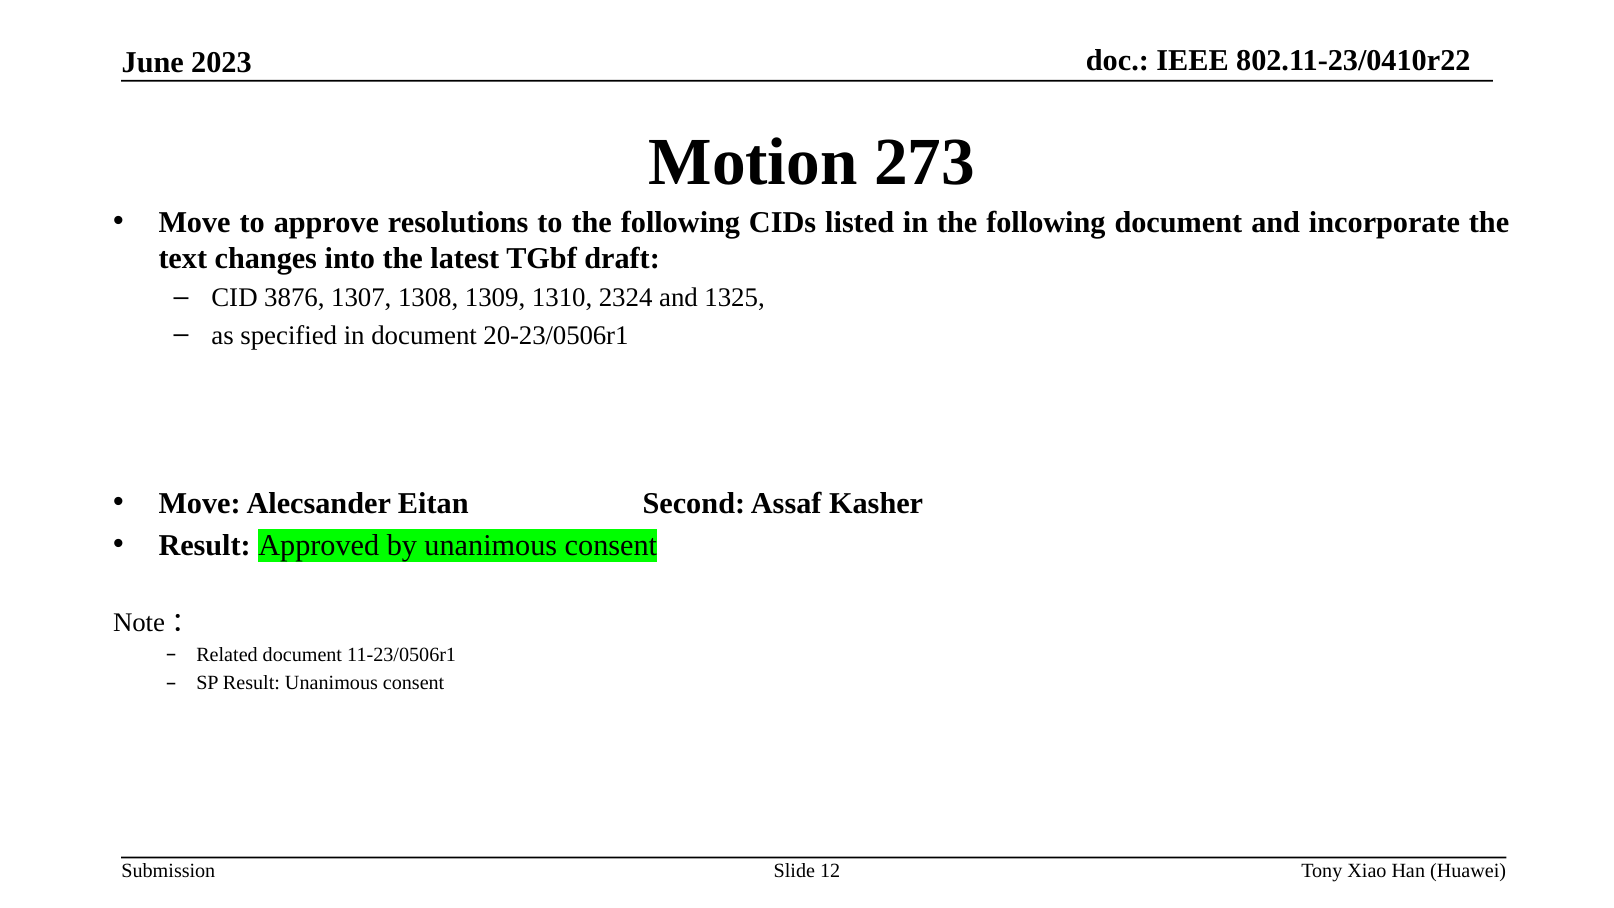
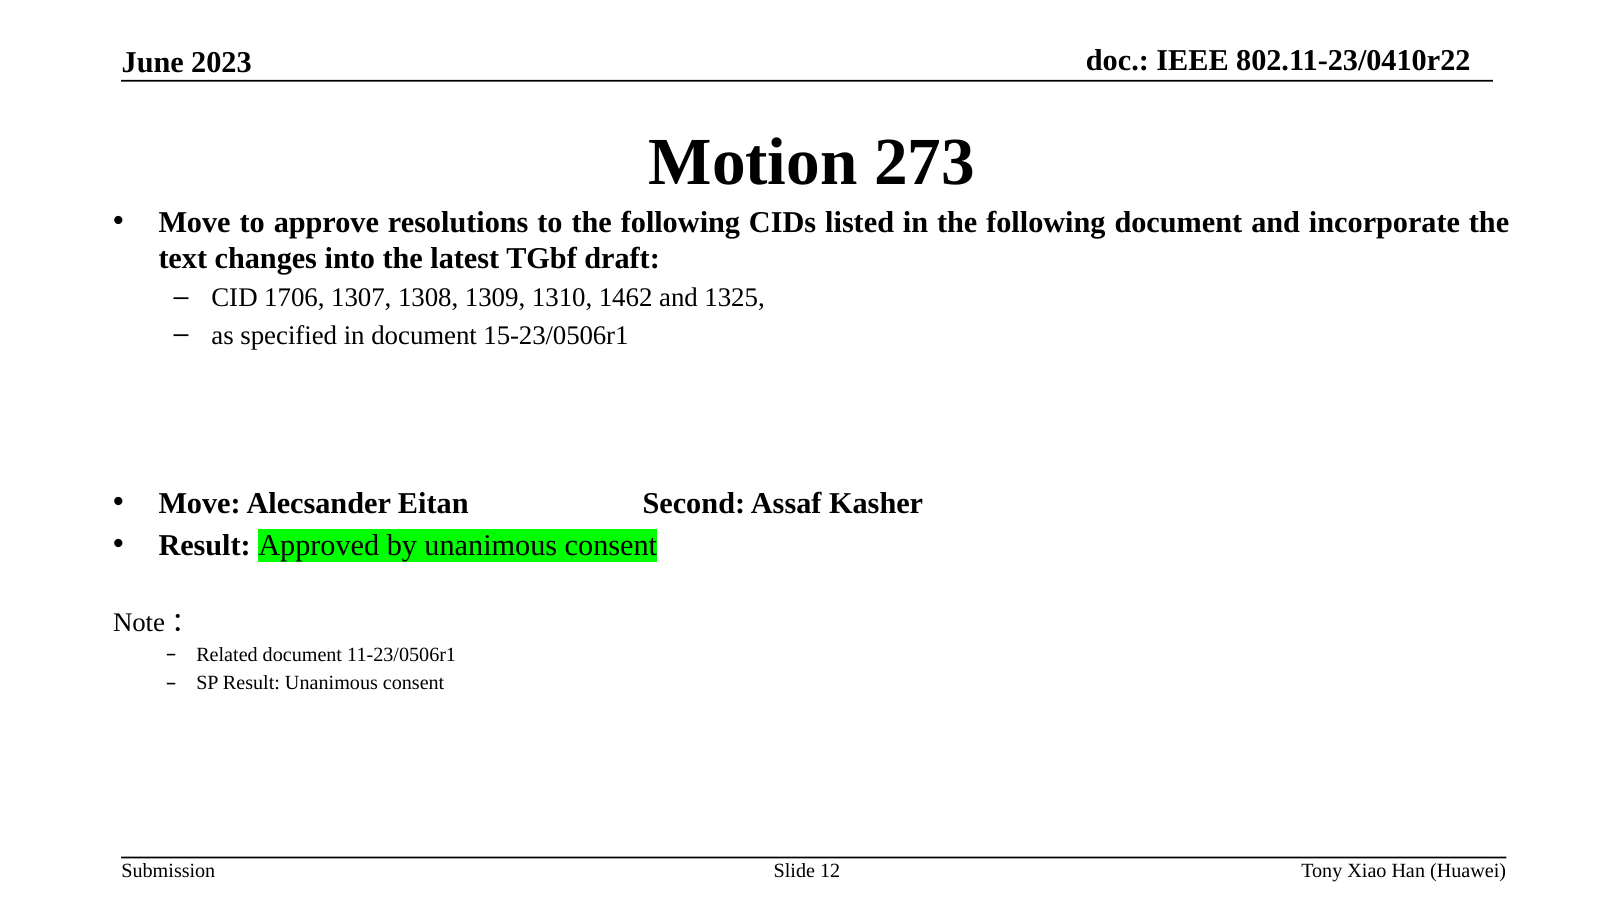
3876: 3876 -> 1706
2324: 2324 -> 1462
20-23/0506r1: 20-23/0506r1 -> 15-23/0506r1
